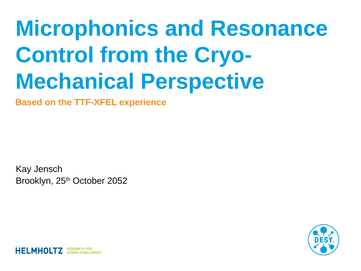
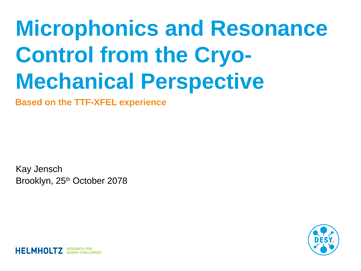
2052: 2052 -> 2078
